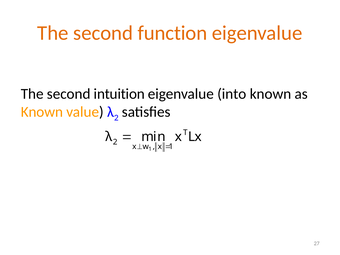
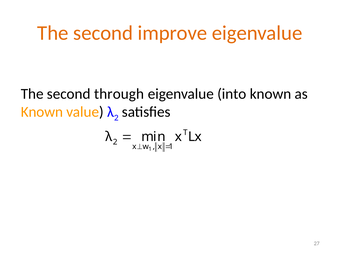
function: function -> improve
intuition: intuition -> through
